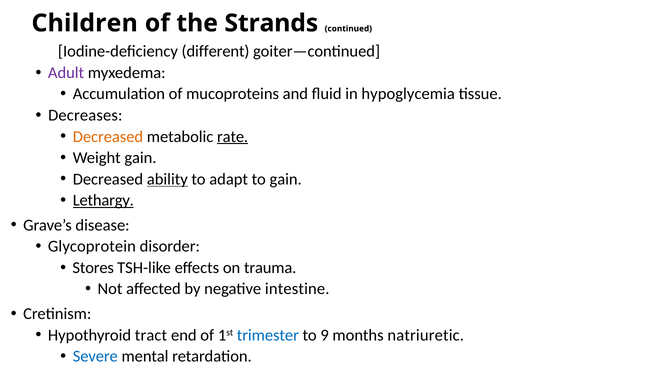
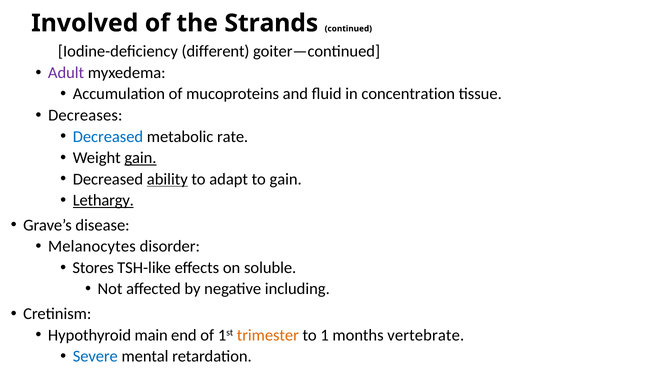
Children: Children -> Involved
hypoglycemia: hypoglycemia -> concentration
Decreased at (108, 136) colour: orange -> blue
rate underline: present -> none
gain at (140, 158) underline: none -> present
Glycoprotein: Glycoprotein -> Melanocytes
trauma: trauma -> soluble
intestine: intestine -> including
tract: tract -> main
trimester colour: blue -> orange
9: 9 -> 1
natriuretic: natriuretic -> vertebrate
